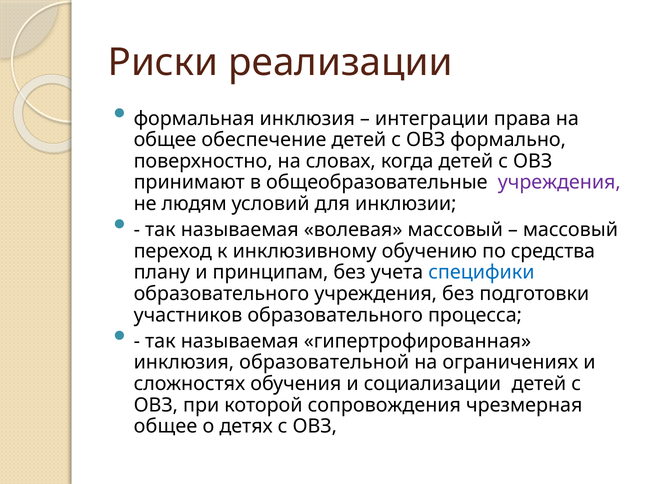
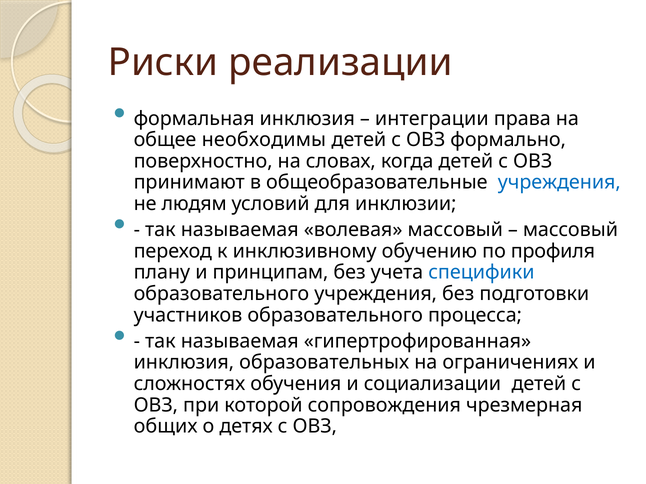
обеспечение: обеспечение -> необходимы
учреждения at (559, 183) colour: purple -> blue
средства: средства -> профиля
образовательной: образовательной -> образовательных
общее at (165, 427): общее -> общих
